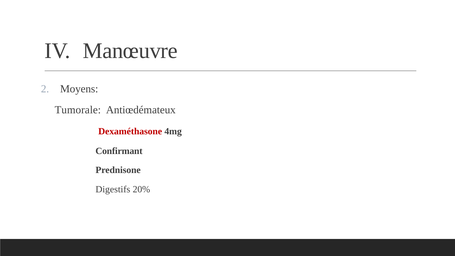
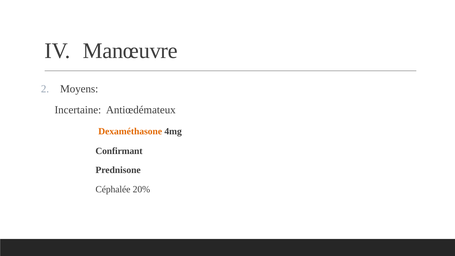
Tumorale: Tumorale -> Incertaine
Dexaméthasone colour: red -> orange
Digestifs: Digestifs -> Céphalée
